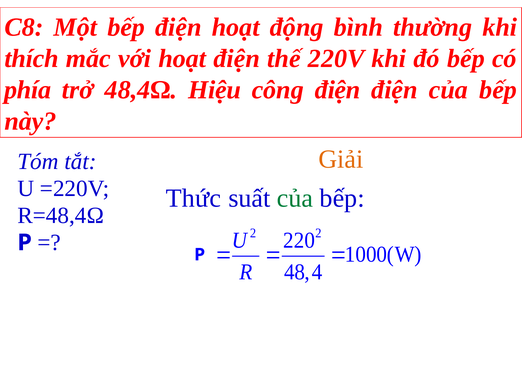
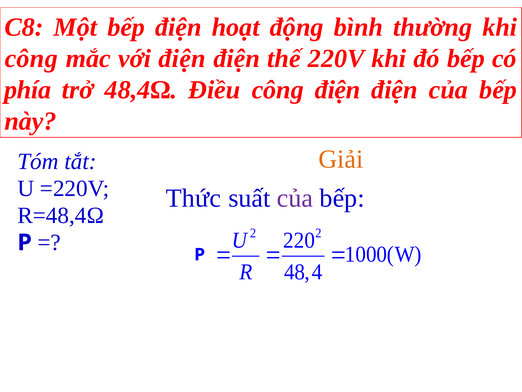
thích at (32, 58): thích -> công
với hoạt: hoạt -> điện
Hiệu: Hiệu -> Điều
của at (295, 198) colour: green -> purple
